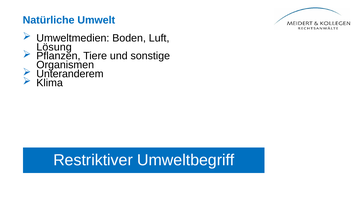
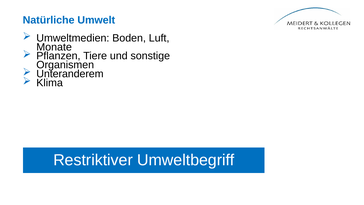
Lösung: Lösung -> Monate
